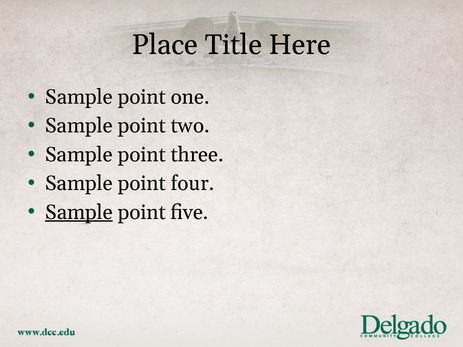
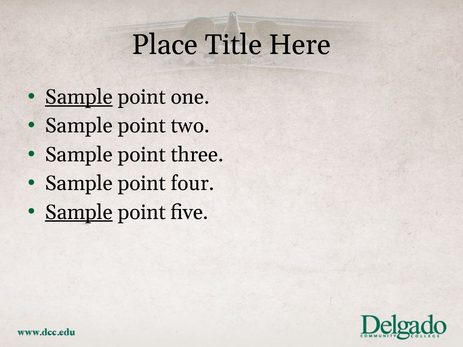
Sample at (79, 97) underline: none -> present
